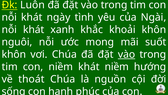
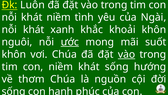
khát ngày: ngày -> niềm
ước underline: none -> present
khát niềm: niềm -> sống
thoát: thoát -> thơm
